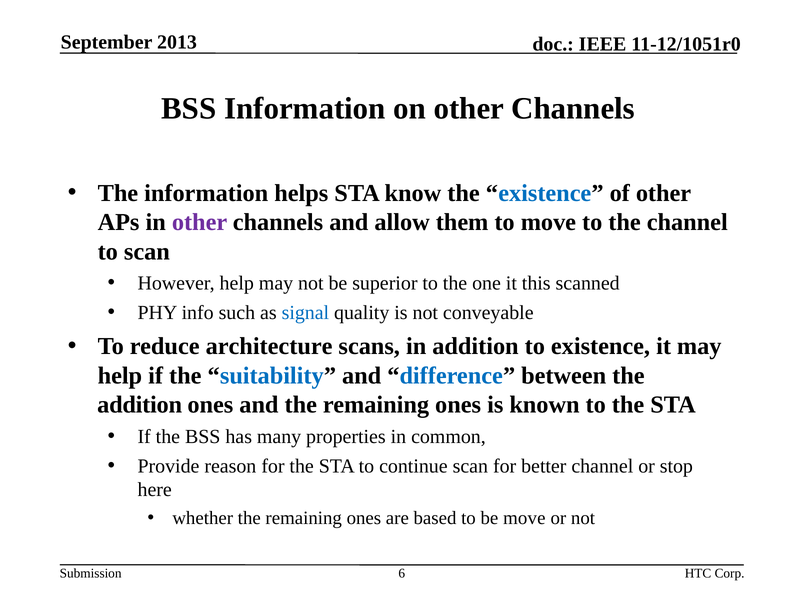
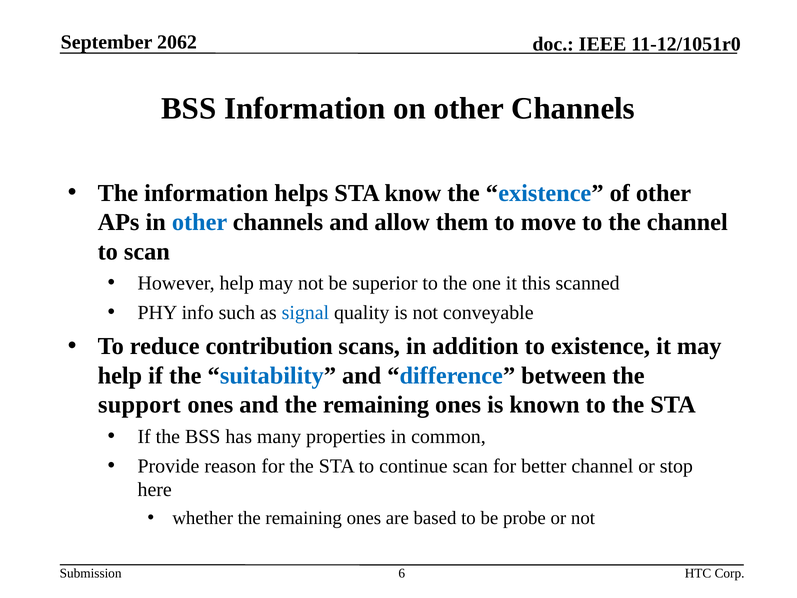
2013: 2013 -> 2062
other at (200, 222) colour: purple -> blue
architecture: architecture -> contribution
addition at (140, 405): addition -> support
be move: move -> probe
